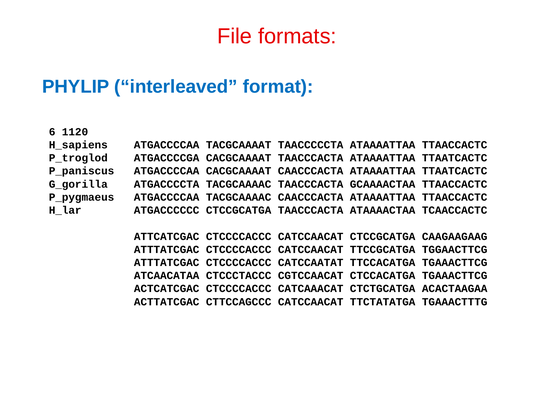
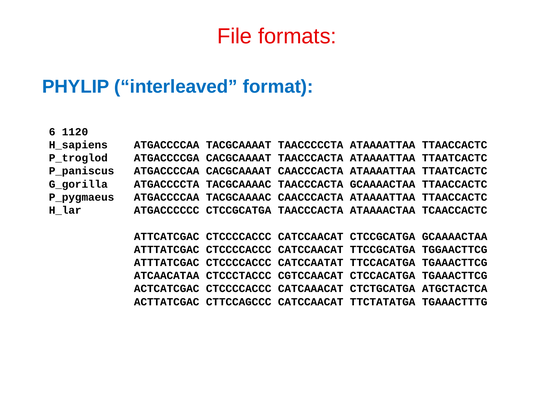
CTCCGCATGA CAAGAAGAAG: CAAGAAGAAG -> GCAAAACTAA
ACACTAAGAA: ACACTAAGAA -> ATGCTACTCA
